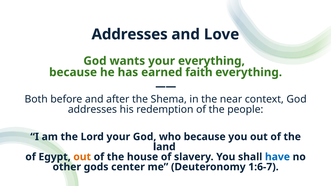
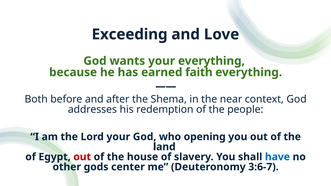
Addresses at (130, 34): Addresses -> Exceeding
who because: because -> opening
out at (82, 157) colour: orange -> red
1:6-7: 1:6-7 -> 3:6-7
